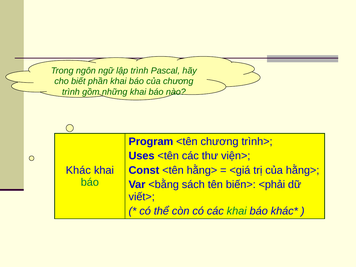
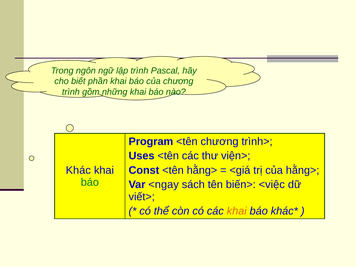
<bằng: <bằng -> <ngay
<phải: <phải -> <việc
khai at (237, 211) colour: green -> orange
